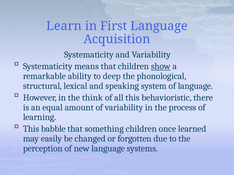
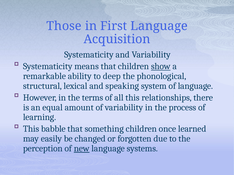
Learn: Learn -> Those
think: think -> terms
behavioristic: behavioristic -> relationships
new underline: none -> present
